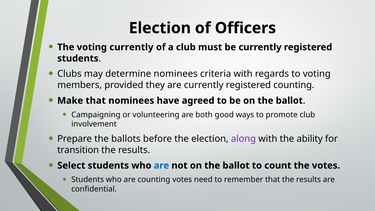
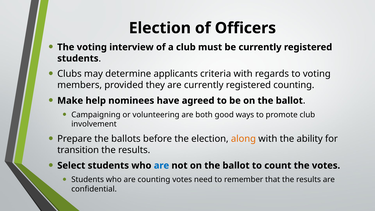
voting currently: currently -> interview
determine nominees: nominees -> applicants
Make that: that -> help
along colour: purple -> orange
